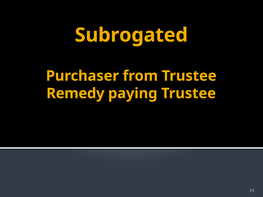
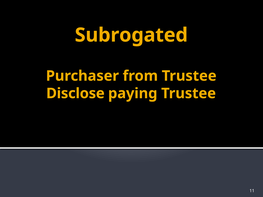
Remedy: Remedy -> Disclose
